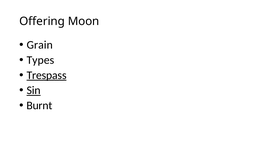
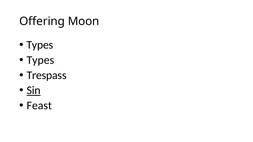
Grain at (40, 45): Grain -> Types
Trespass underline: present -> none
Burnt: Burnt -> Feast
